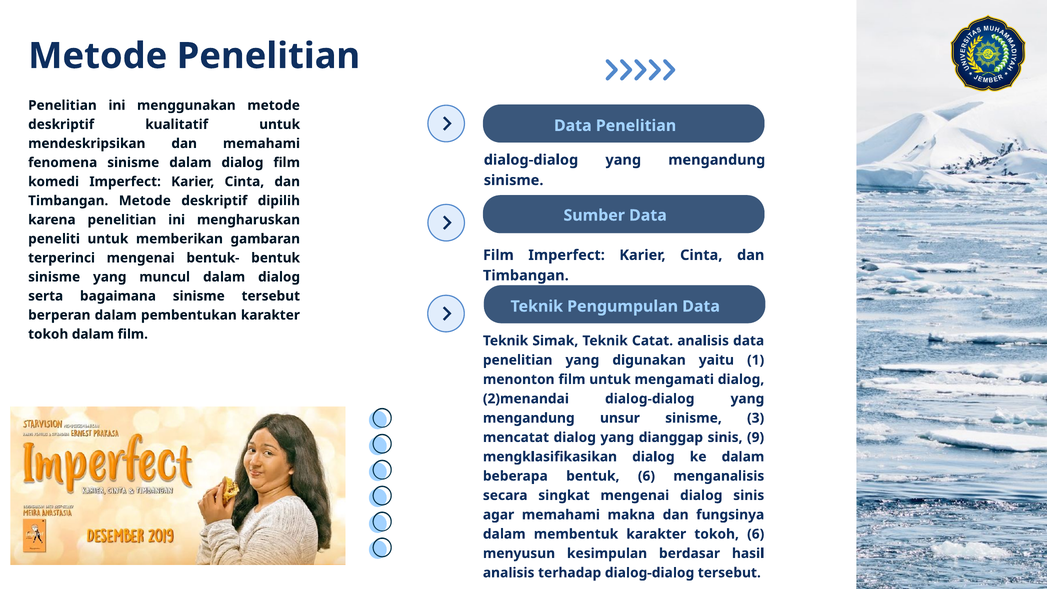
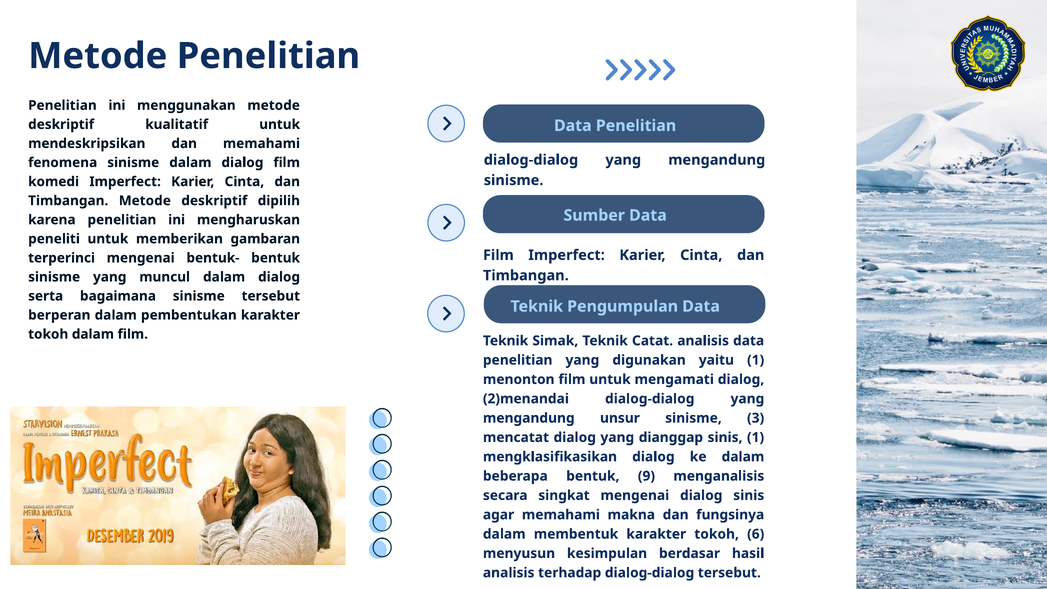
sinis 9: 9 -> 1
bentuk 6: 6 -> 9
